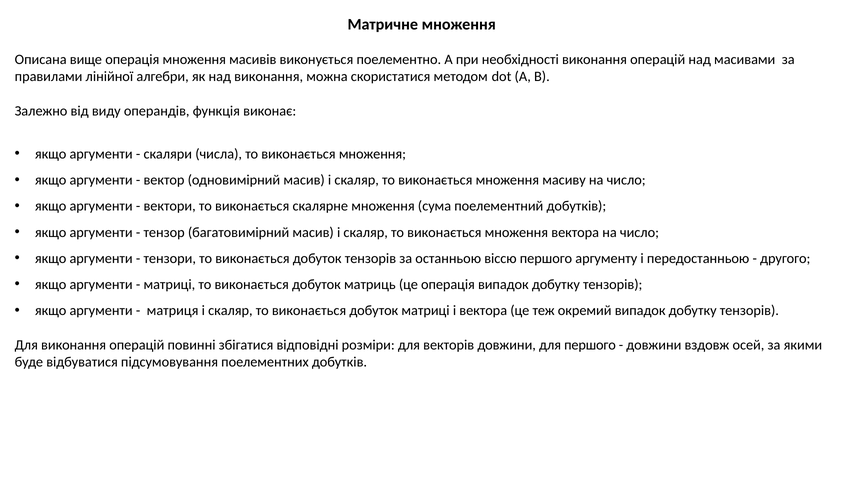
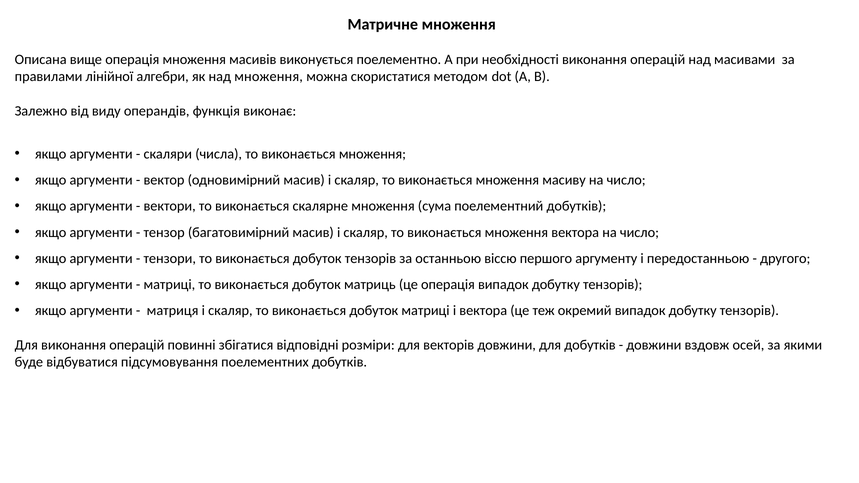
над виконання: виконання -> множення
для першого: першого -> добутків
